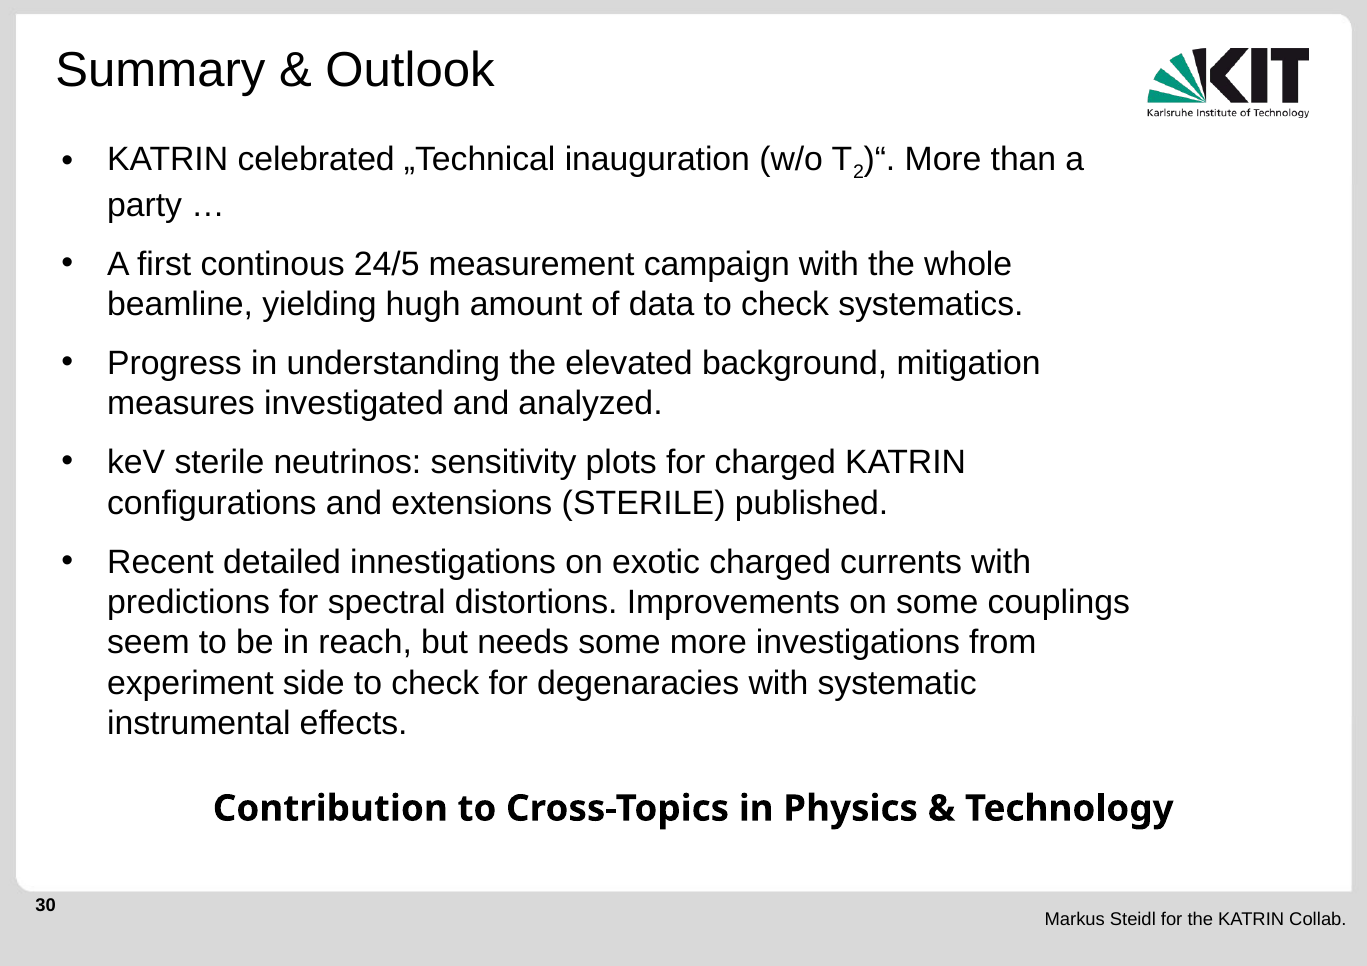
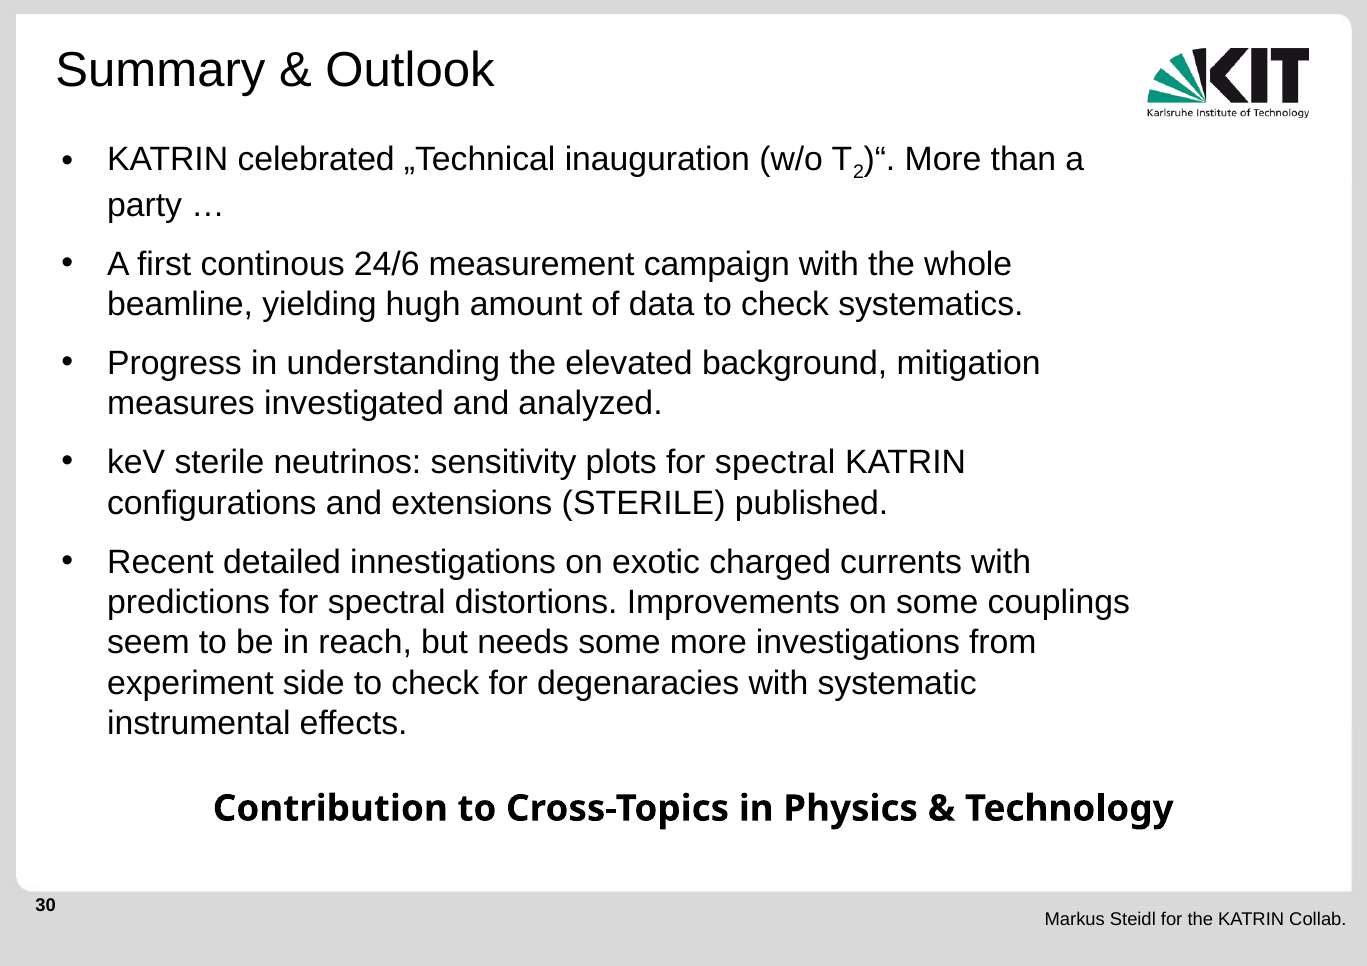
24/5: 24/5 -> 24/6
plots for charged: charged -> spectral
